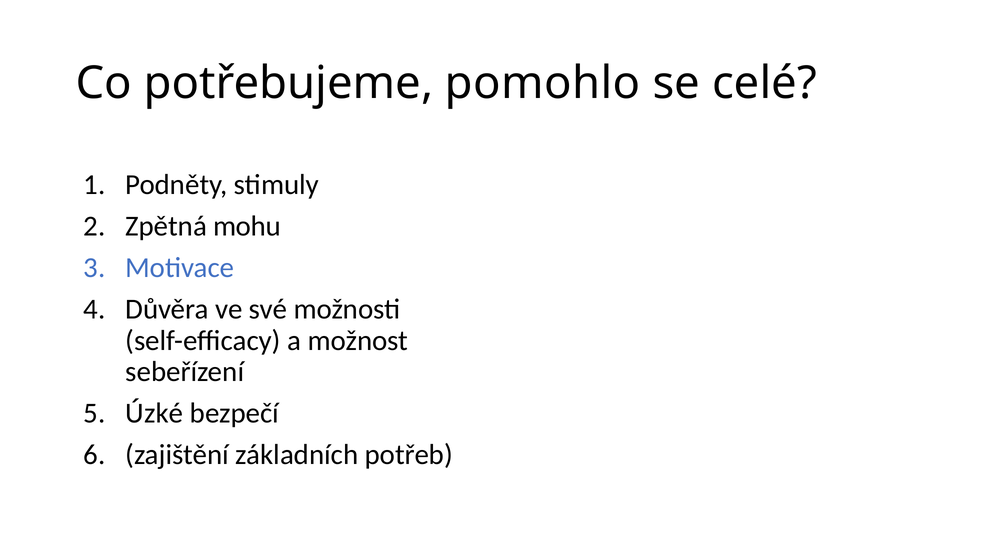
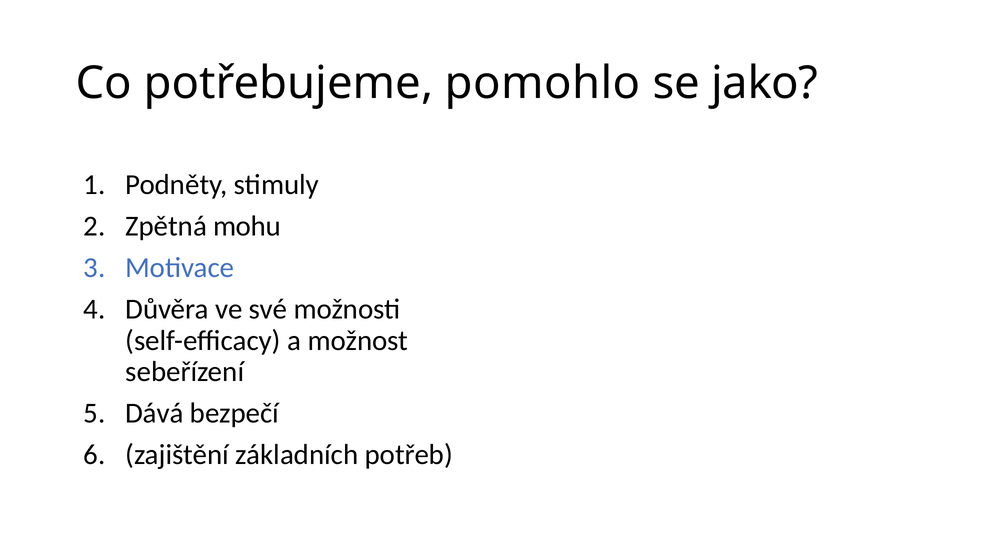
celé: celé -> jako
Úzké: Úzké -> Dává
